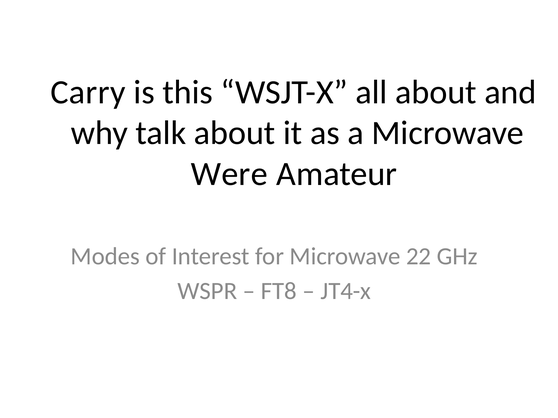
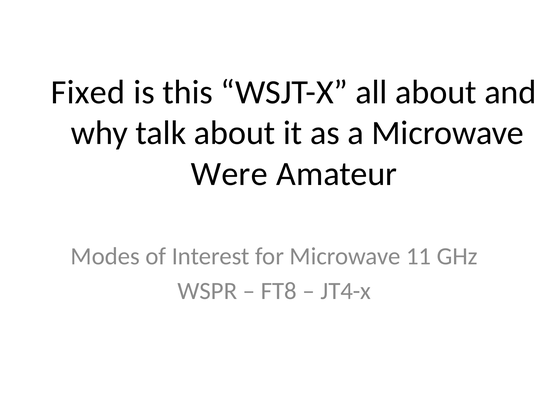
Carry: Carry -> Fixed
22: 22 -> 11
